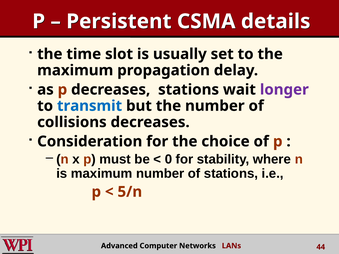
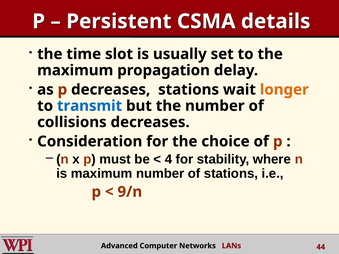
longer colour: purple -> orange
0: 0 -> 4
5/n: 5/n -> 9/n
